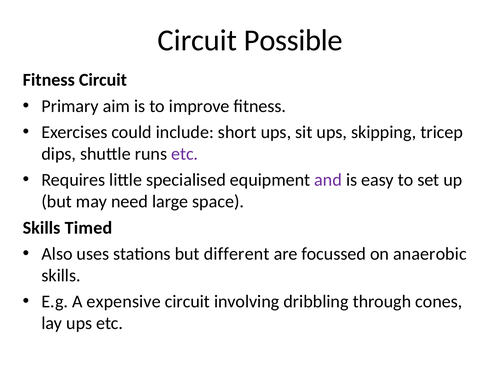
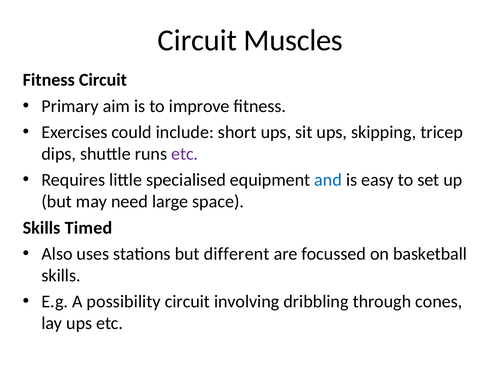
Possible: Possible -> Muscles
and colour: purple -> blue
anaerobic: anaerobic -> basketball
expensive: expensive -> possibility
